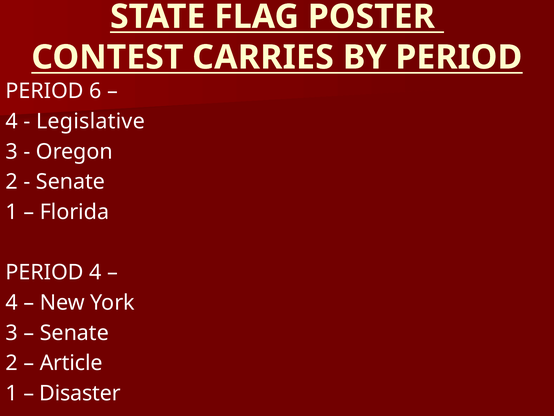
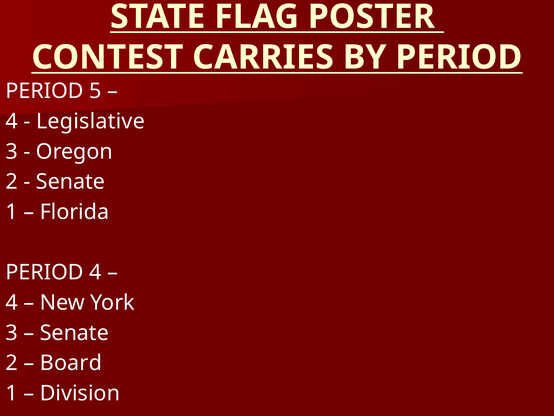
6: 6 -> 5
Article: Article -> Board
Disaster: Disaster -> Division
